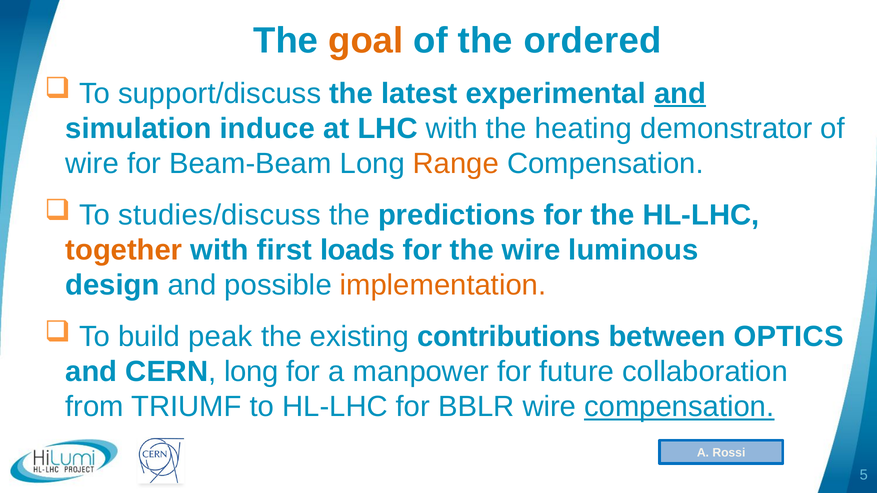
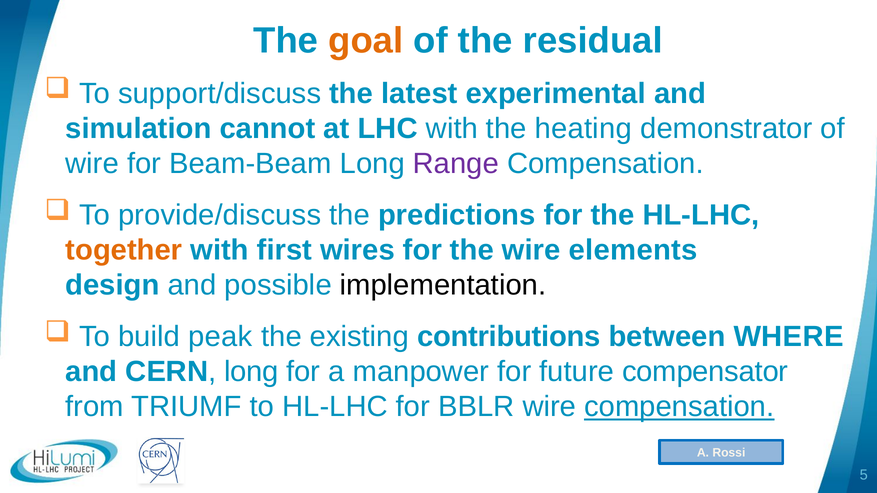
ordered: ordered -> residual
and at (680, 94) underline: present -> none
induce: induce -> cannot
Range colour: orange -> purple
studies/discuss: studies/discuss -> provide/discuss
loads: loads -> wires
luminous: luminous -> elements
implementation colour: orange -> black
OPTICS: OPTICS -> WHERE
collaboration: collaboration -> compensator
